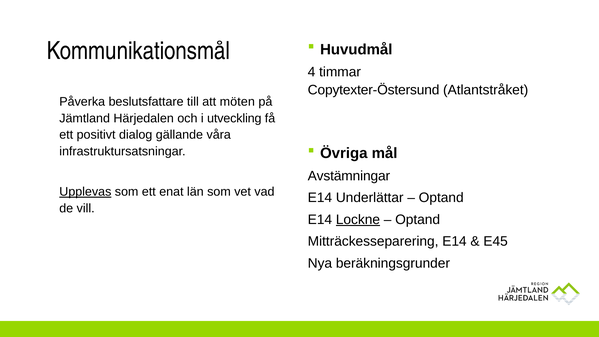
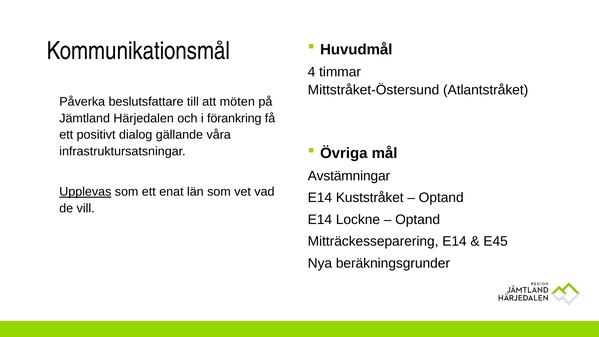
Copytexter-Östersund: Copytexter-Östersund -> Mittstråket-Östersund
utveckling: utveckling -> förankring
Underlättar: Underlättar -> Kuststråket
Lockne underline: present -> none
